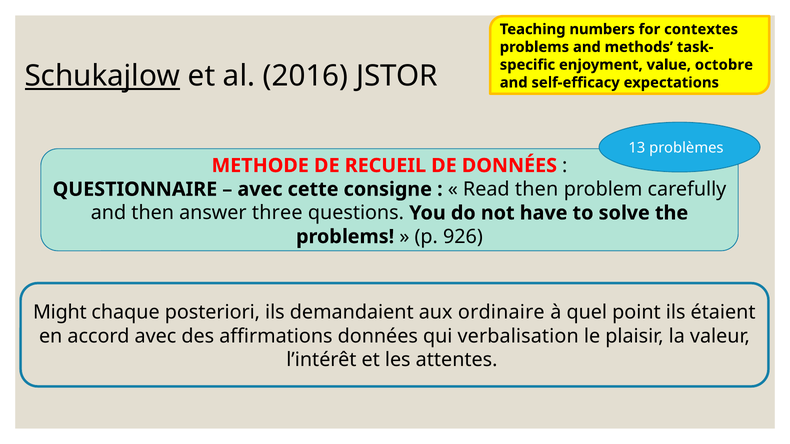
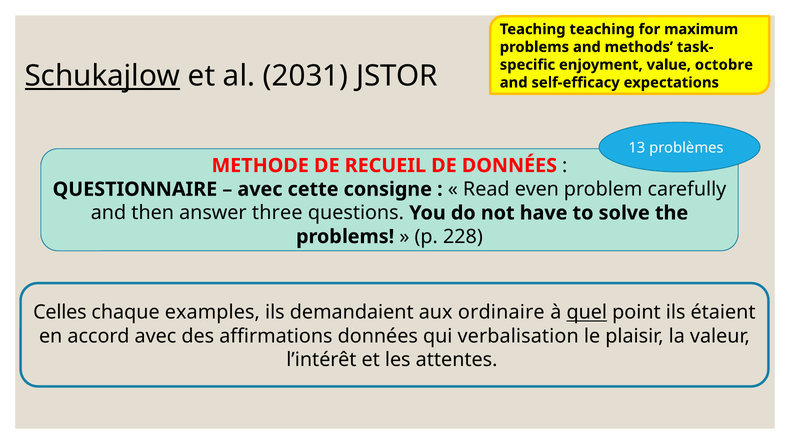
Teaching numbers: numbers -> teaching
contextes: contextes -> maximum
2016: 2016 -> 2031
Read then: then -> even
926: 926 -> 228
Might: Might -> Celles
posteriori: posteriori -> examples
quel underline: none -> present
